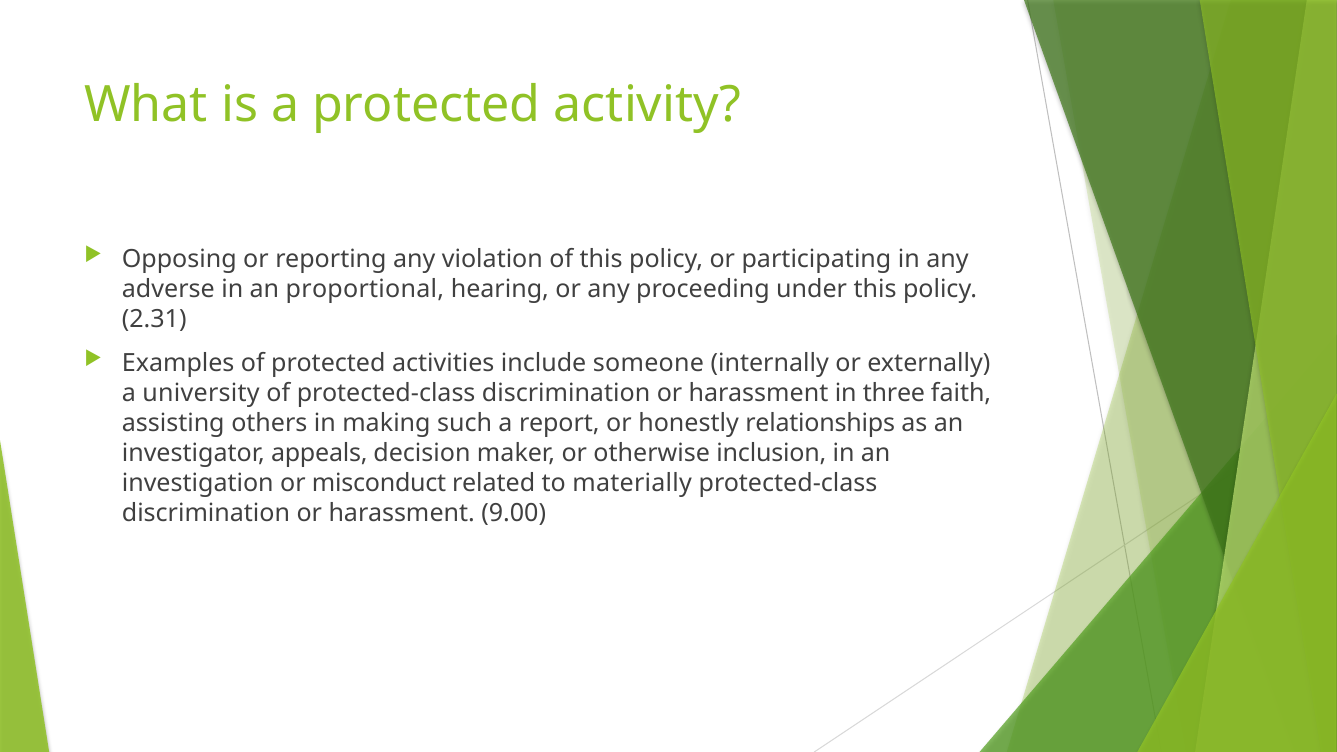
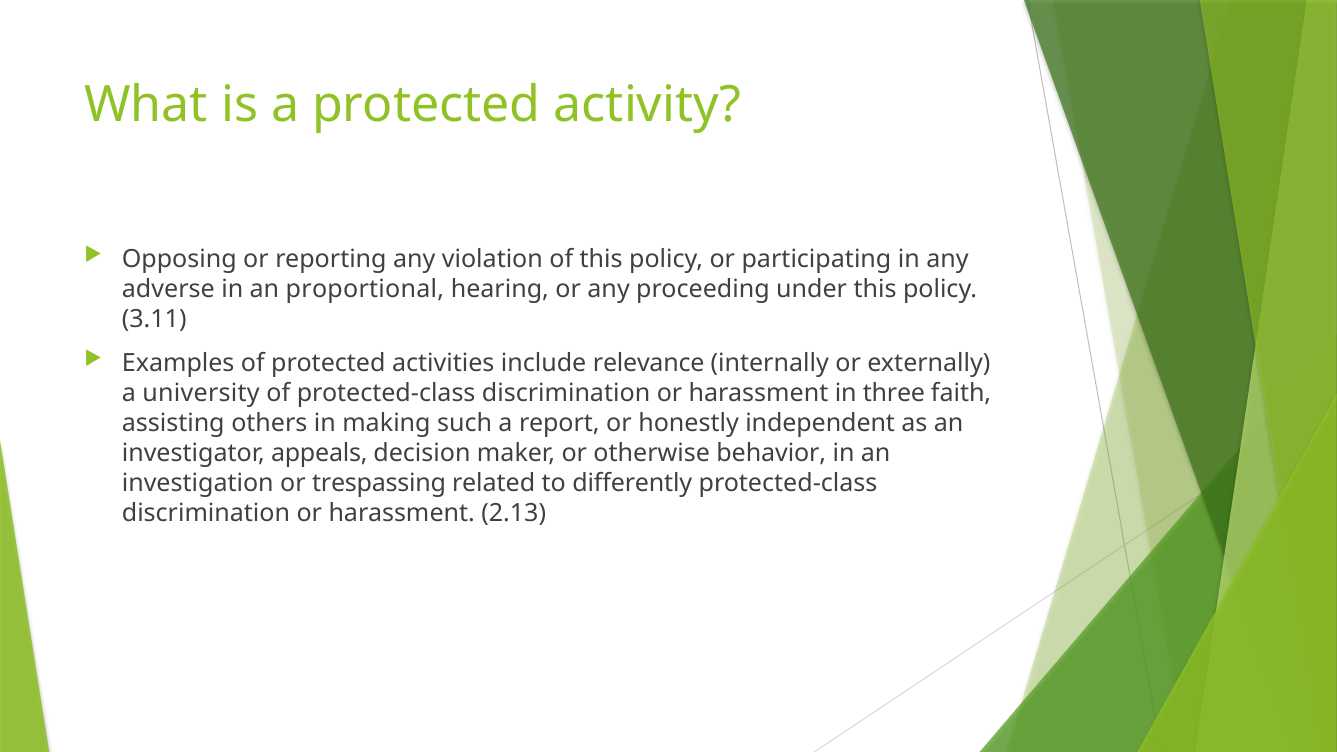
2.31: 2.31 -> 3.11
someone: someone -> relevance
relationships: relationships -> independent
inclusion: inclusion -> behavior
misconduct: misconduct -> trespassing
materially: materially -> differently
9.00: 9.00 -> 2.13
